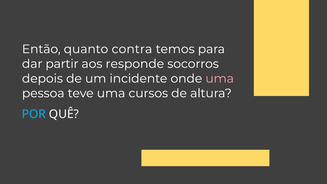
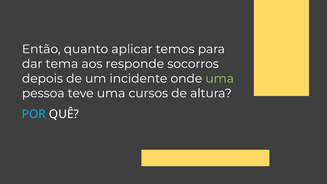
contra: contra -> aplicar
partir: partir -> tema
uma at (220, 79) colour: pink -> light green
